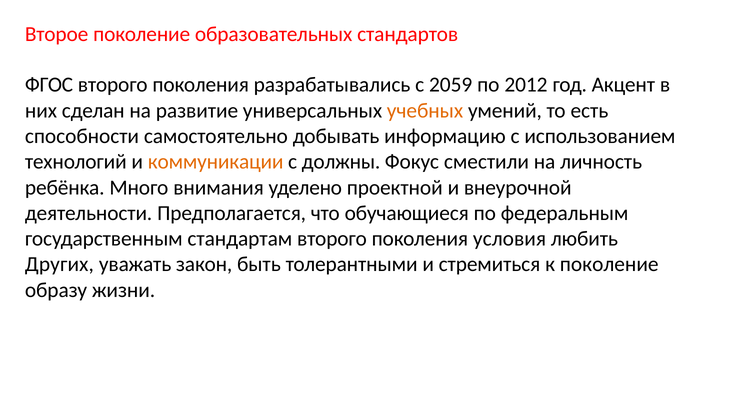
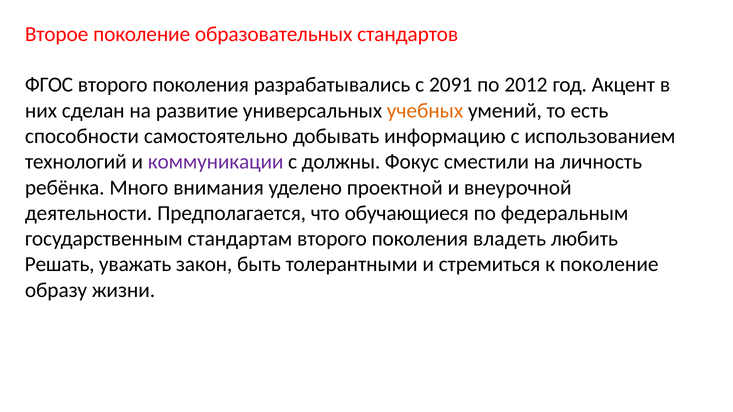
2059: 2059 -> 2091
коммуникации colour: orange -> purple
условия: условия -> владеть
Других: Других -> Решать
